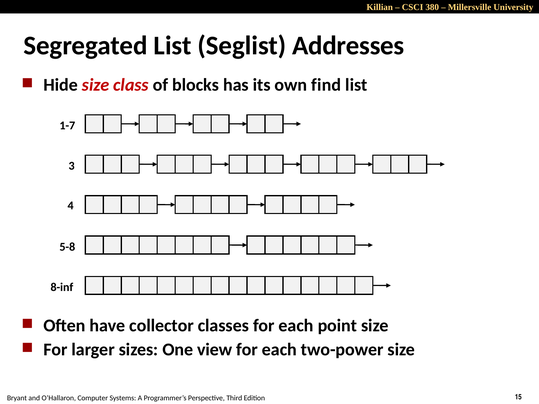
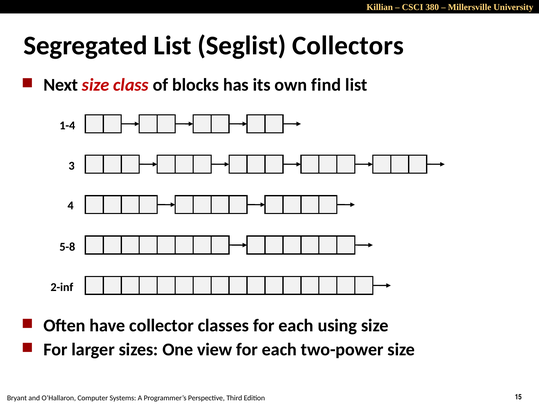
Addresses: Addresses -> Collectors
Hide: Hide -> Next
1-7: 1-7 -> 1-4
8-inf: 8-inf -> 2-inf
point: point -> using
